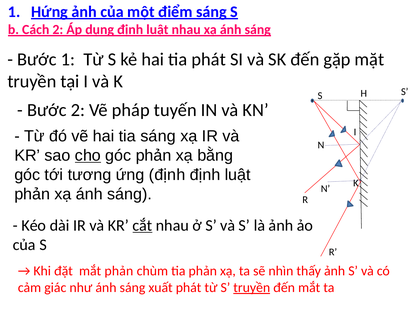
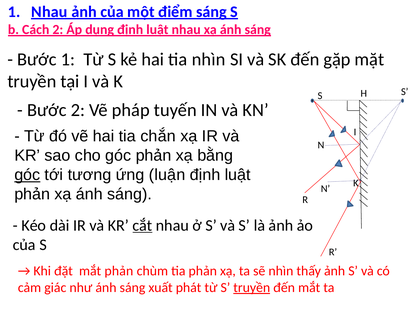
1 Hứng: Hứng -> Nhau
tia phát: phát -> nhìn
tia sáng: sáng -> chắn
cho underline: present -> none
góc at (27, 174) underline: none -> present
ứng định: định -> luận
